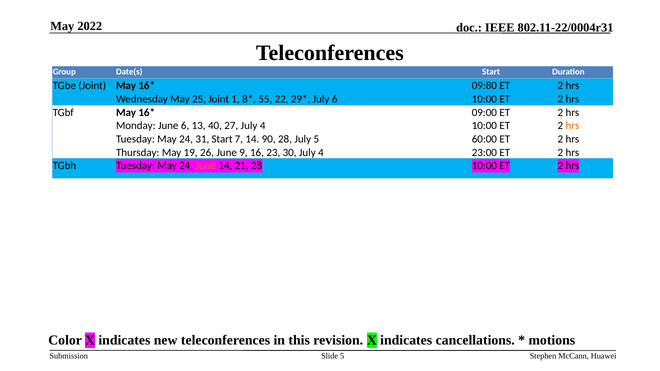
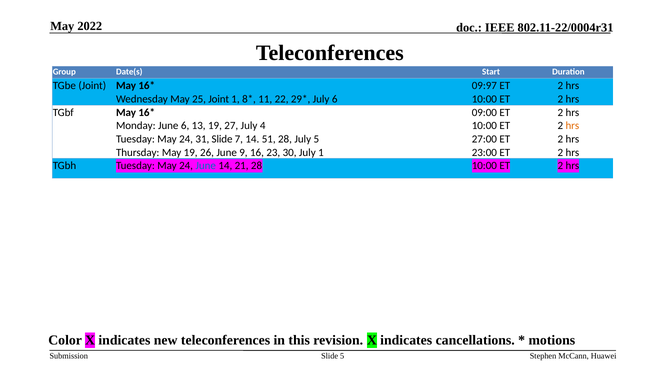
09:80: 09:80 -> 09:97
55: 55 -> 11
13 40: 40 -> 19
31 Start: Start -> Slide
90: 90 -> 51
60:00: 60:00 -> 27:00
30 July 4: 4 -> 1
June at (206, 166) colour: orange -> blue
